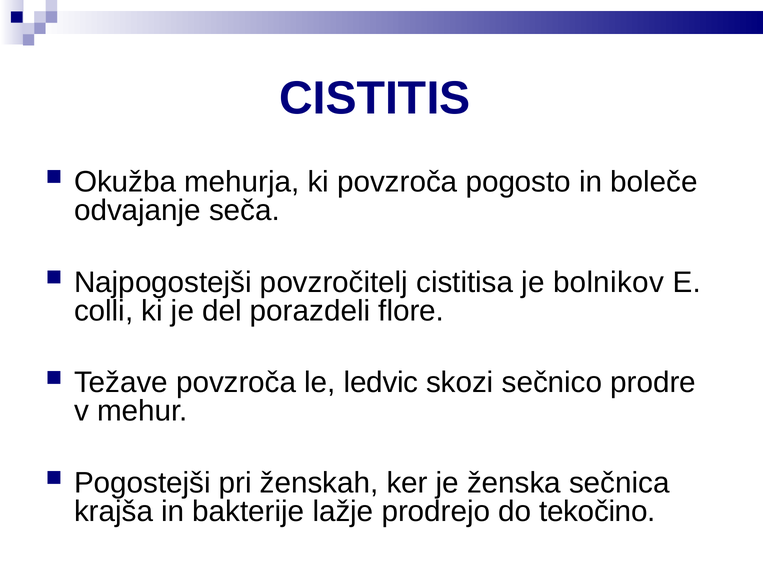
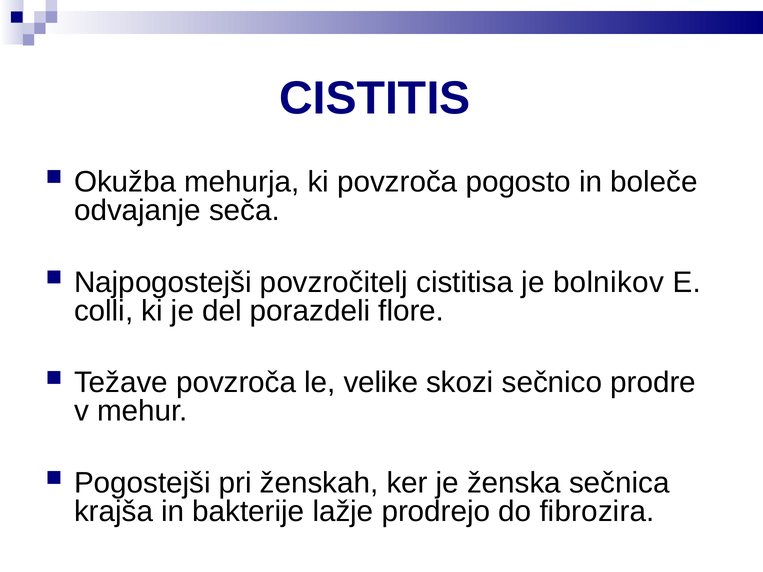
ledvic: ledvic -> velike
tekočino: tekočino -> fibrozira
